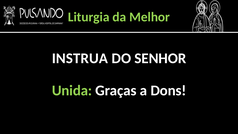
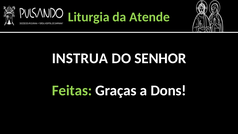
Melhor: Melhor -> Atende
Unida: Unida -> Feitas
